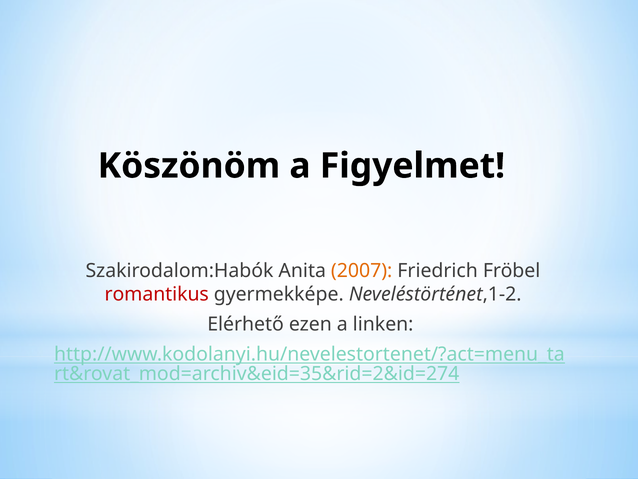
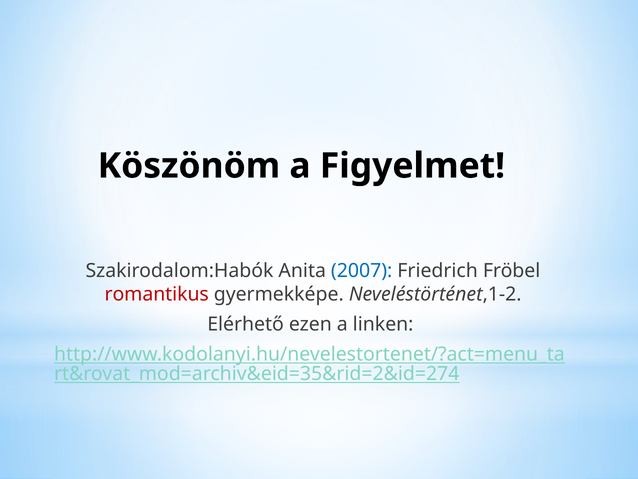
2007 colour: orange -> blue
